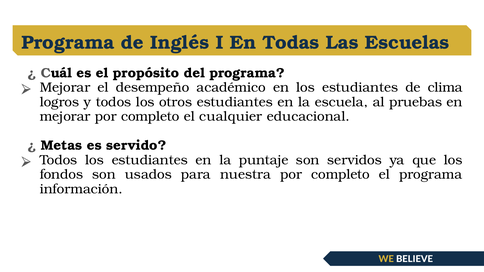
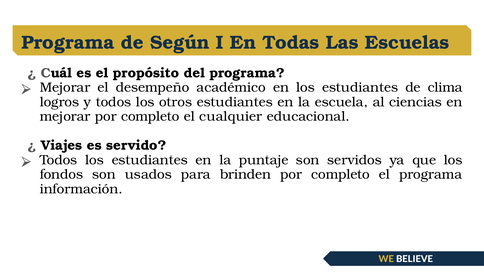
Inglés: Inglés -> Según
pruebas: pruebas -> ciencias
Metas: Metas -> Viajes
nuestra: nuestra -> brinden
